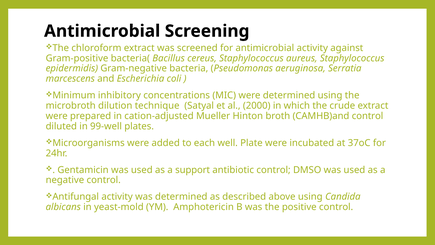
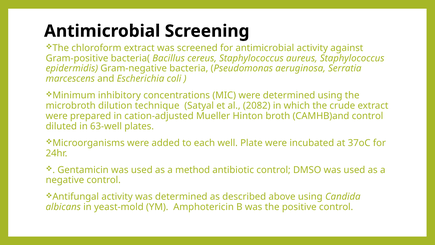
2000: 2000 -> 2082
99-well: 99-well -> 63-well
support: support -> method
